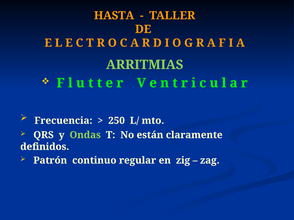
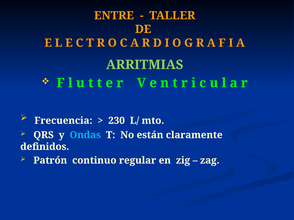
HASTA: HASTA -> ENTRE
250: 250 -> 230
Ondas colour: light green -> light blue
